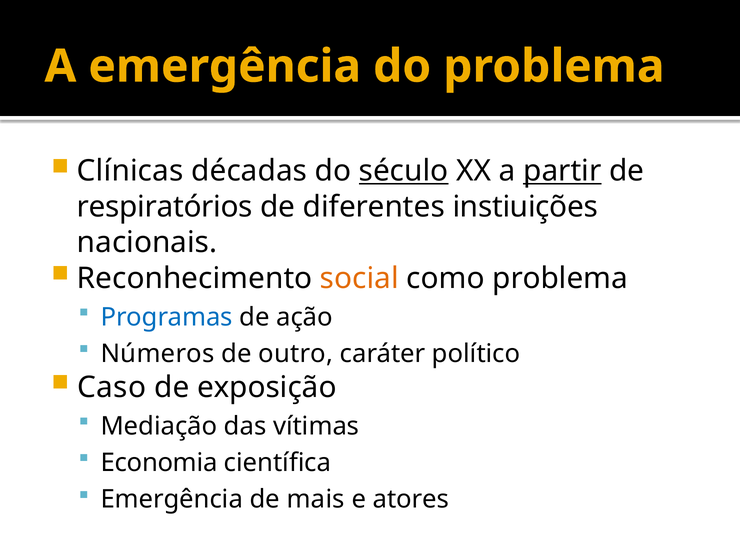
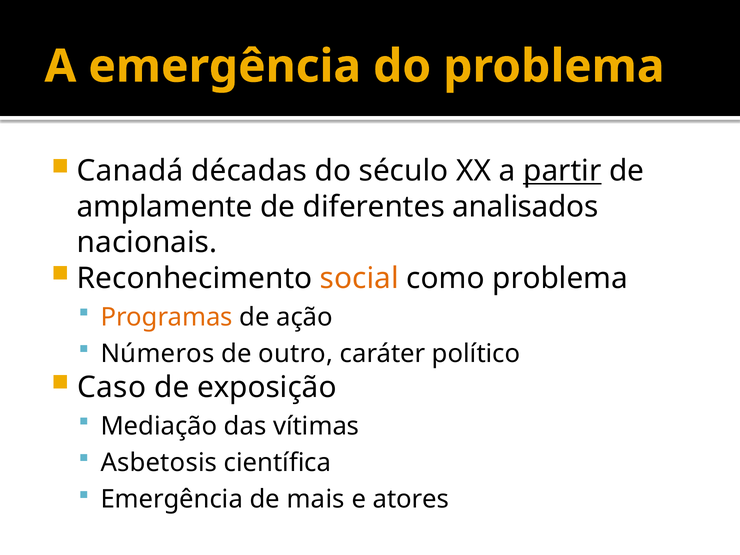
Clínicas: Clínicas -> Canadá
século underline: present -> none
respiratórios: respiratórios -> amplamente
instiuições: instiuições -> analisados
Programas colour: blue -> orange
Economia: Economia -> Asbetosis
